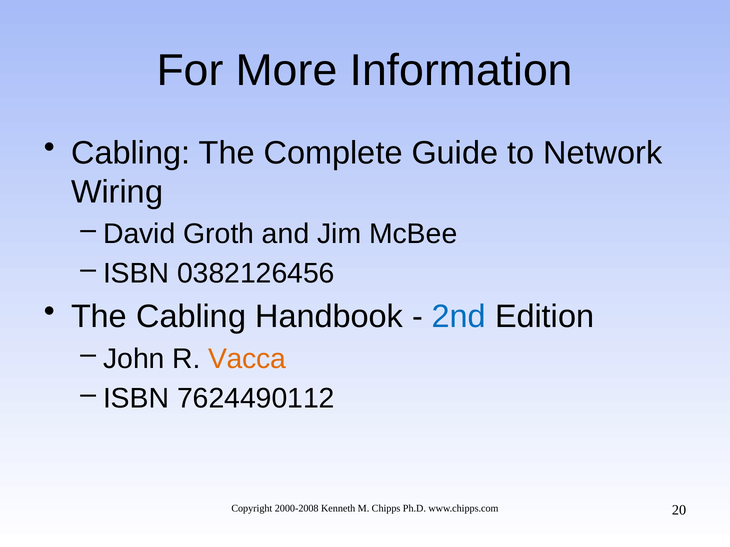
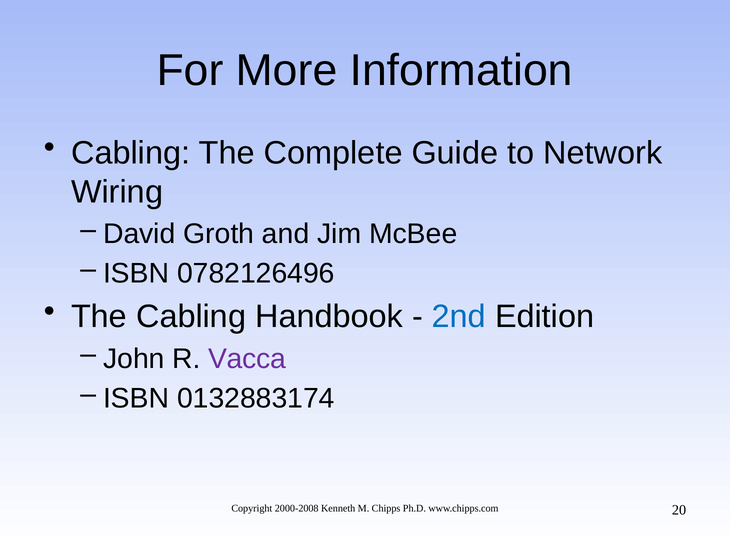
0382126456: 0382126456 -> 0782126496
Vacca colour: orange -> purple
7624490112: 7624490112 -> 0132883174
